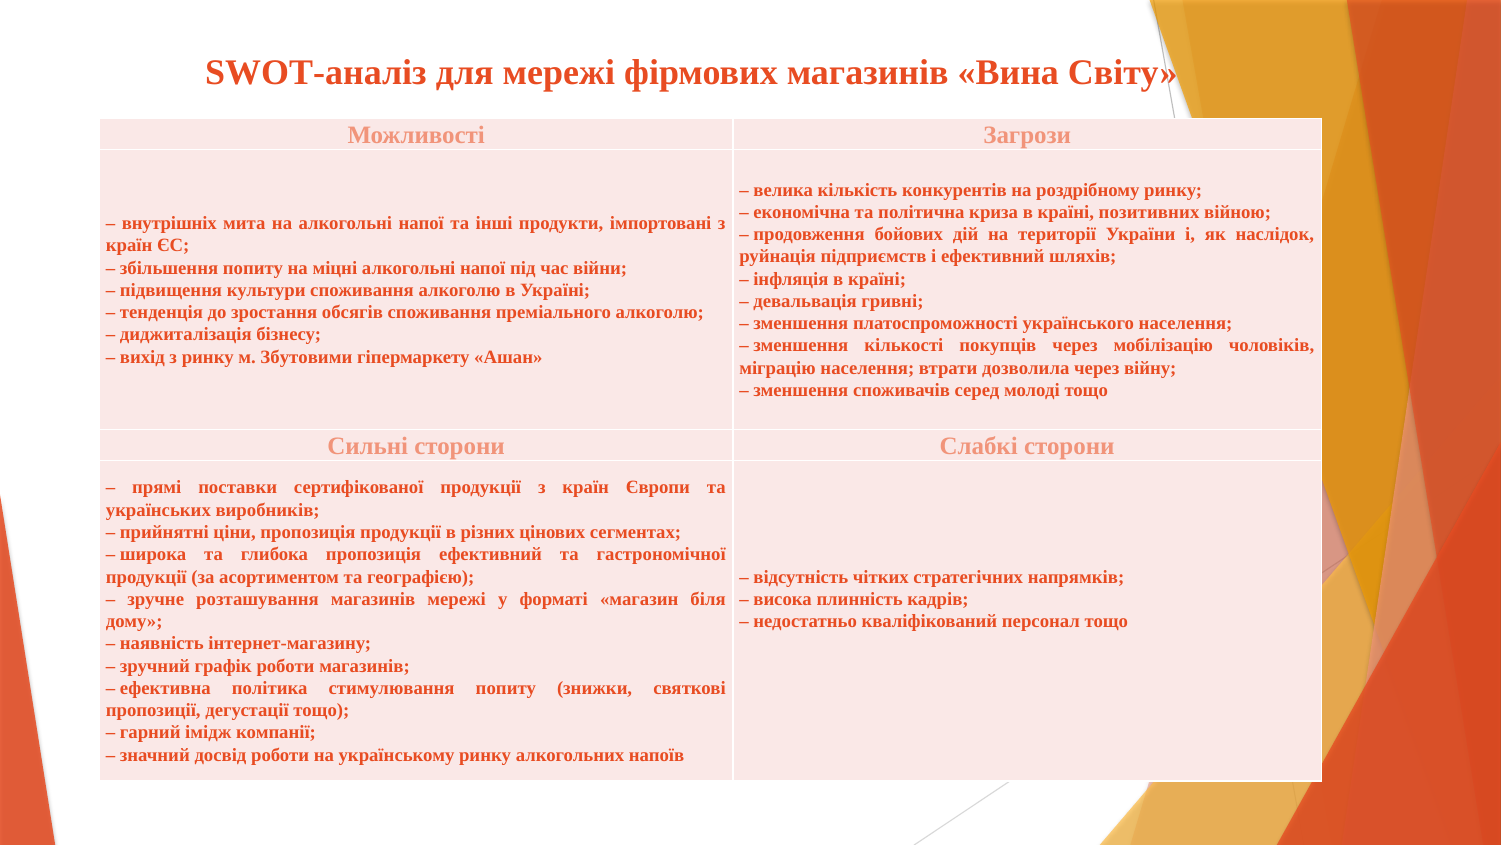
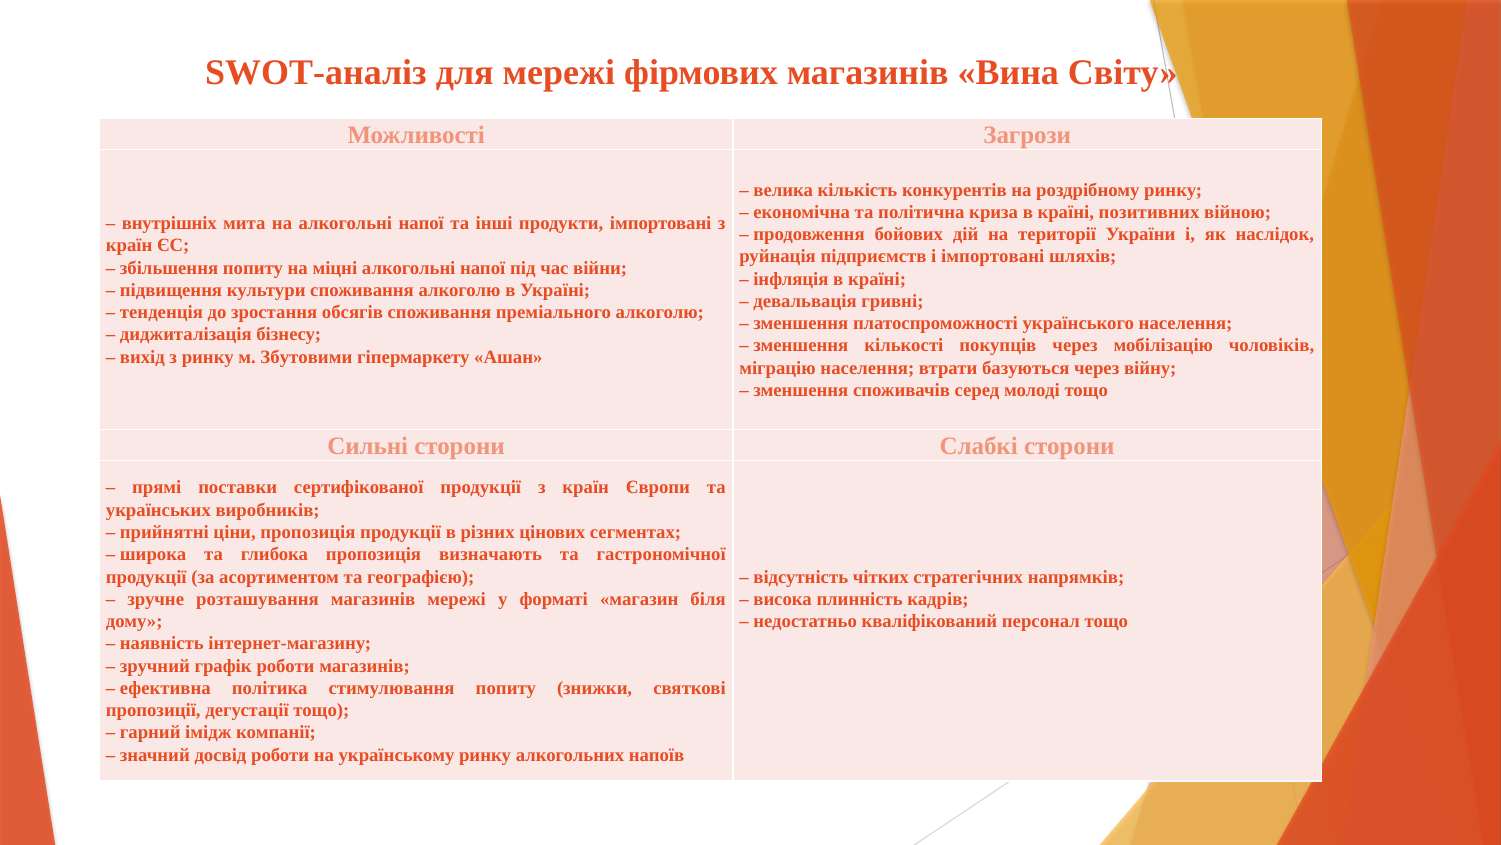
і ефективний: ефективний -> імпортовані
дозволила: дозволила -> базуються
пропозиція ефективний: ефективний -> визначають
